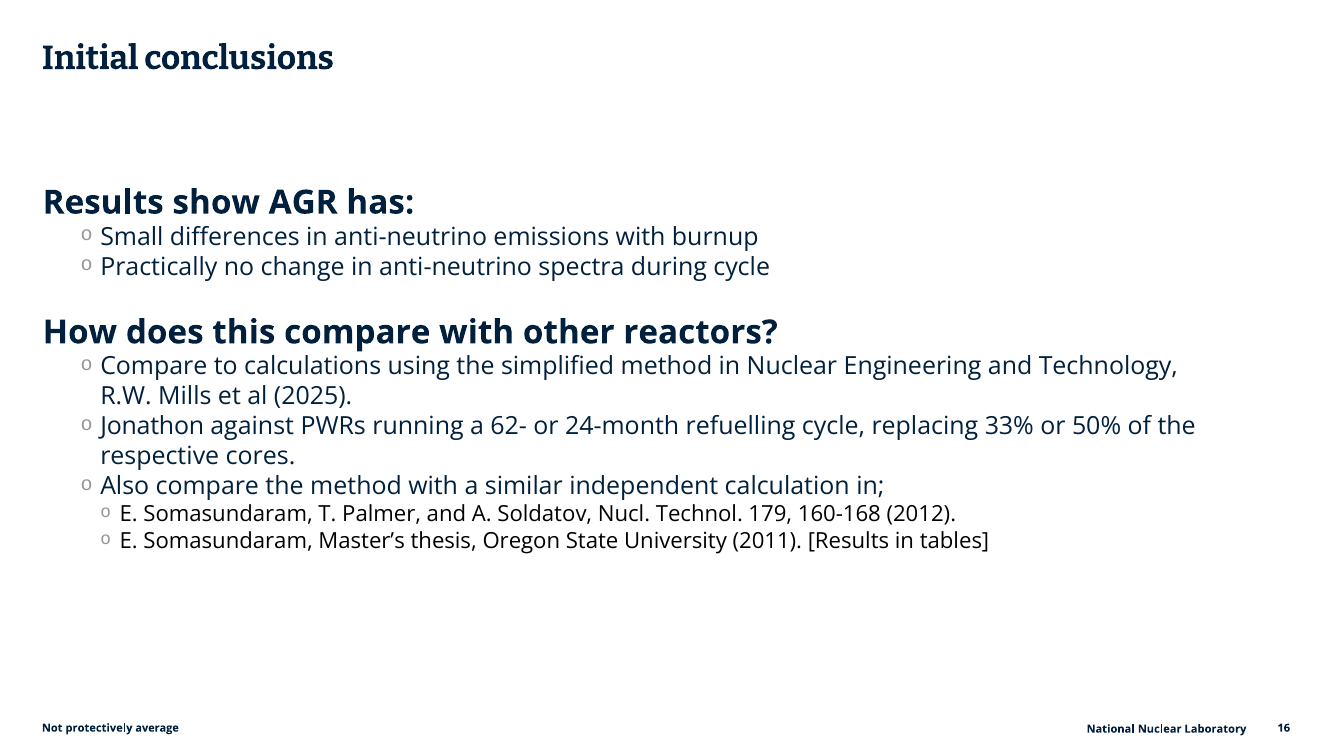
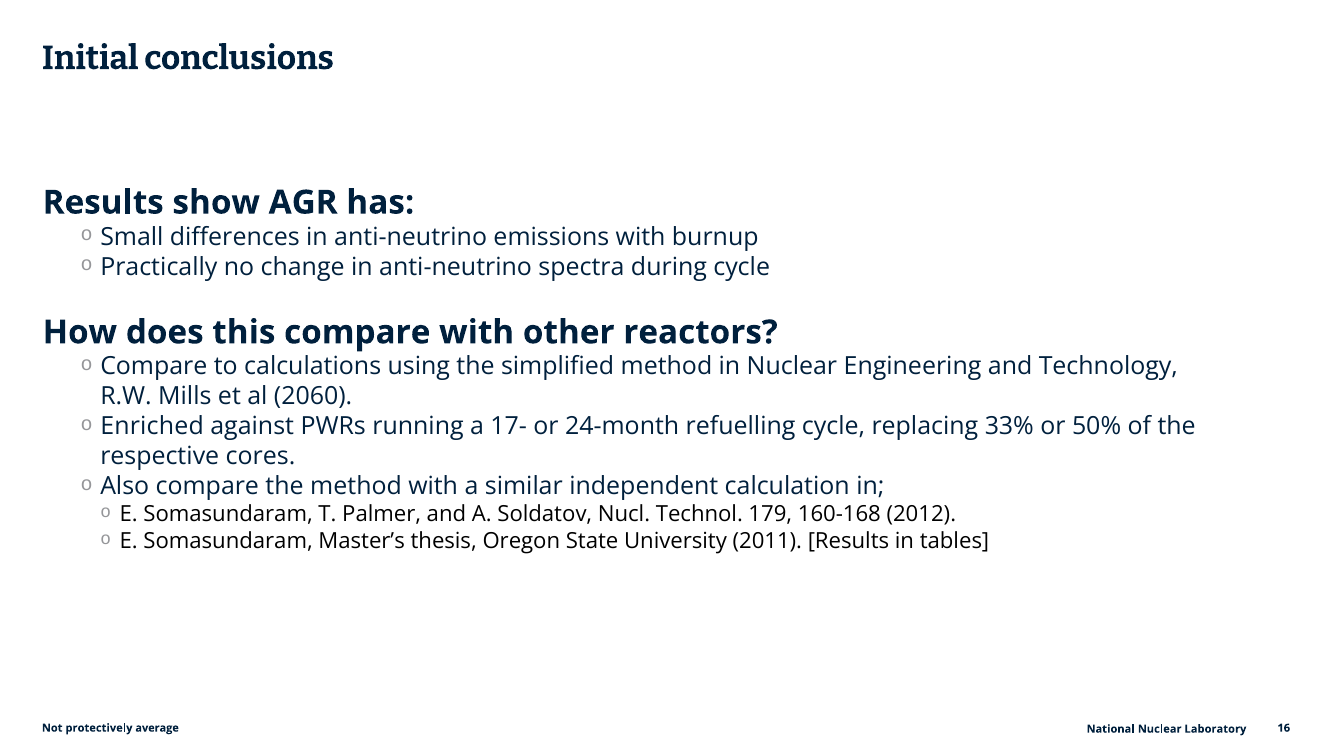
2025: 2025 -> 2060
Jonathon: Jonathon -> Enriched
62-: 62- -> 17-
